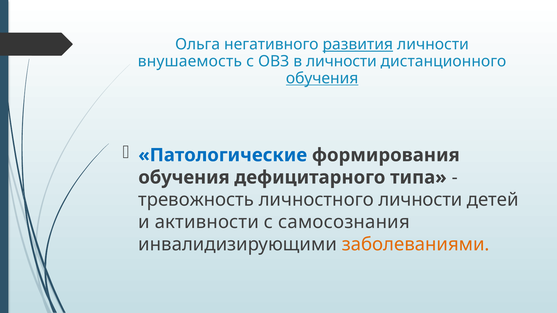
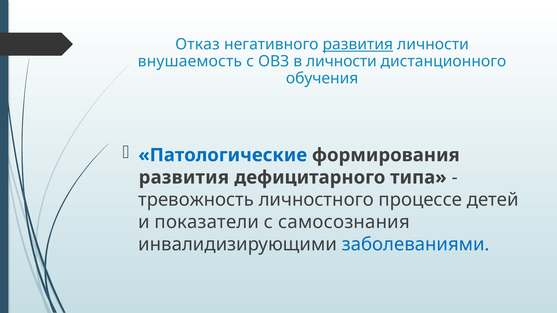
Ольга: Ольга -> Отказ
обучения at (322, 78) underline: present -> none
обучения at (184, 178): обучения -> развития
личностного личности: личности -> процессе
активности: активности -> показатели
заболеваниями colour: orange -> blue
